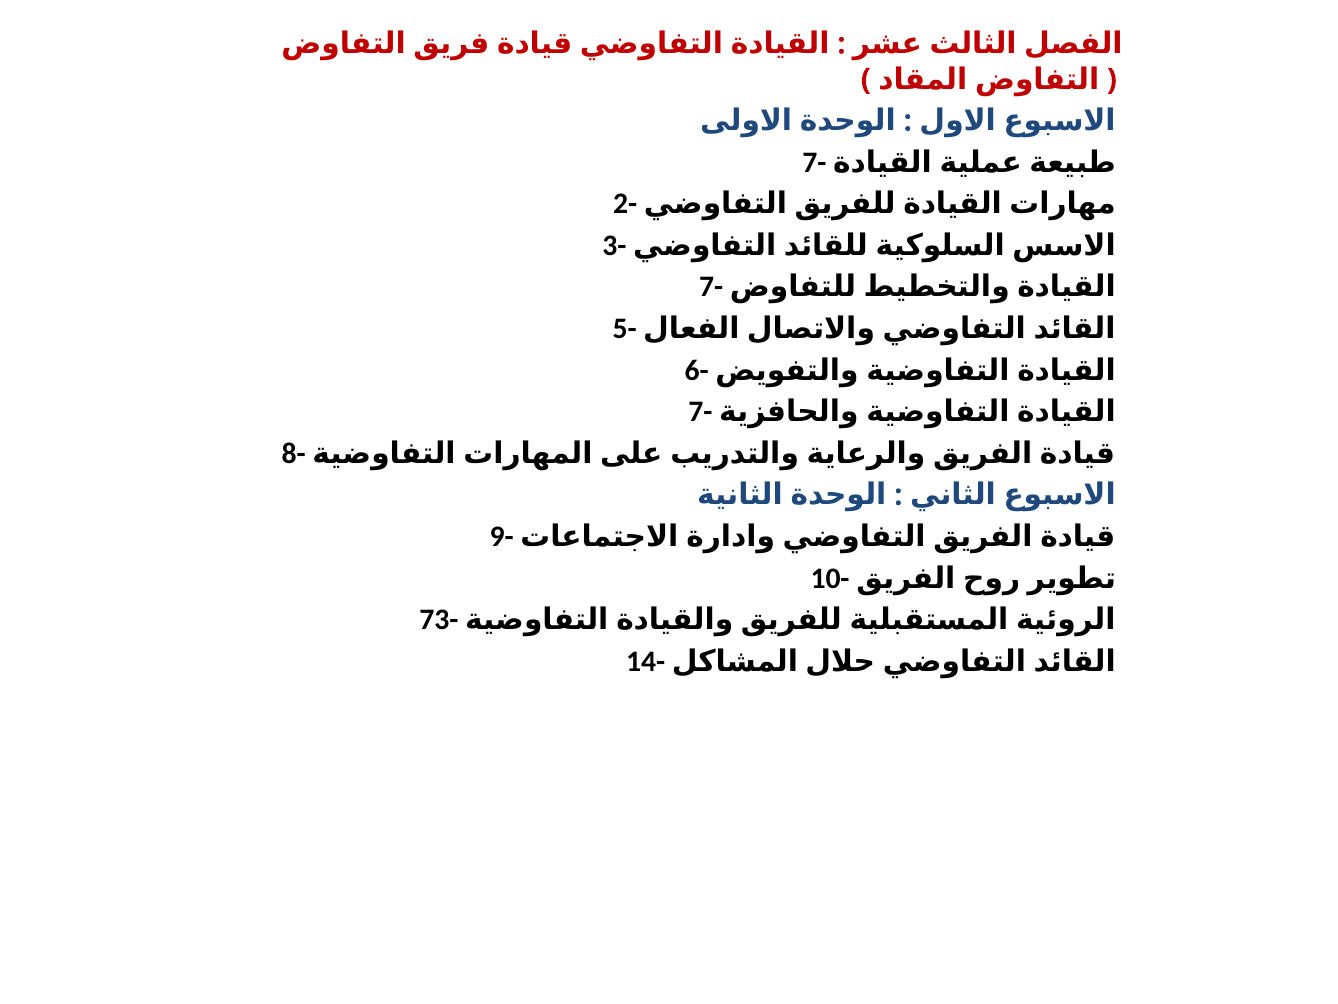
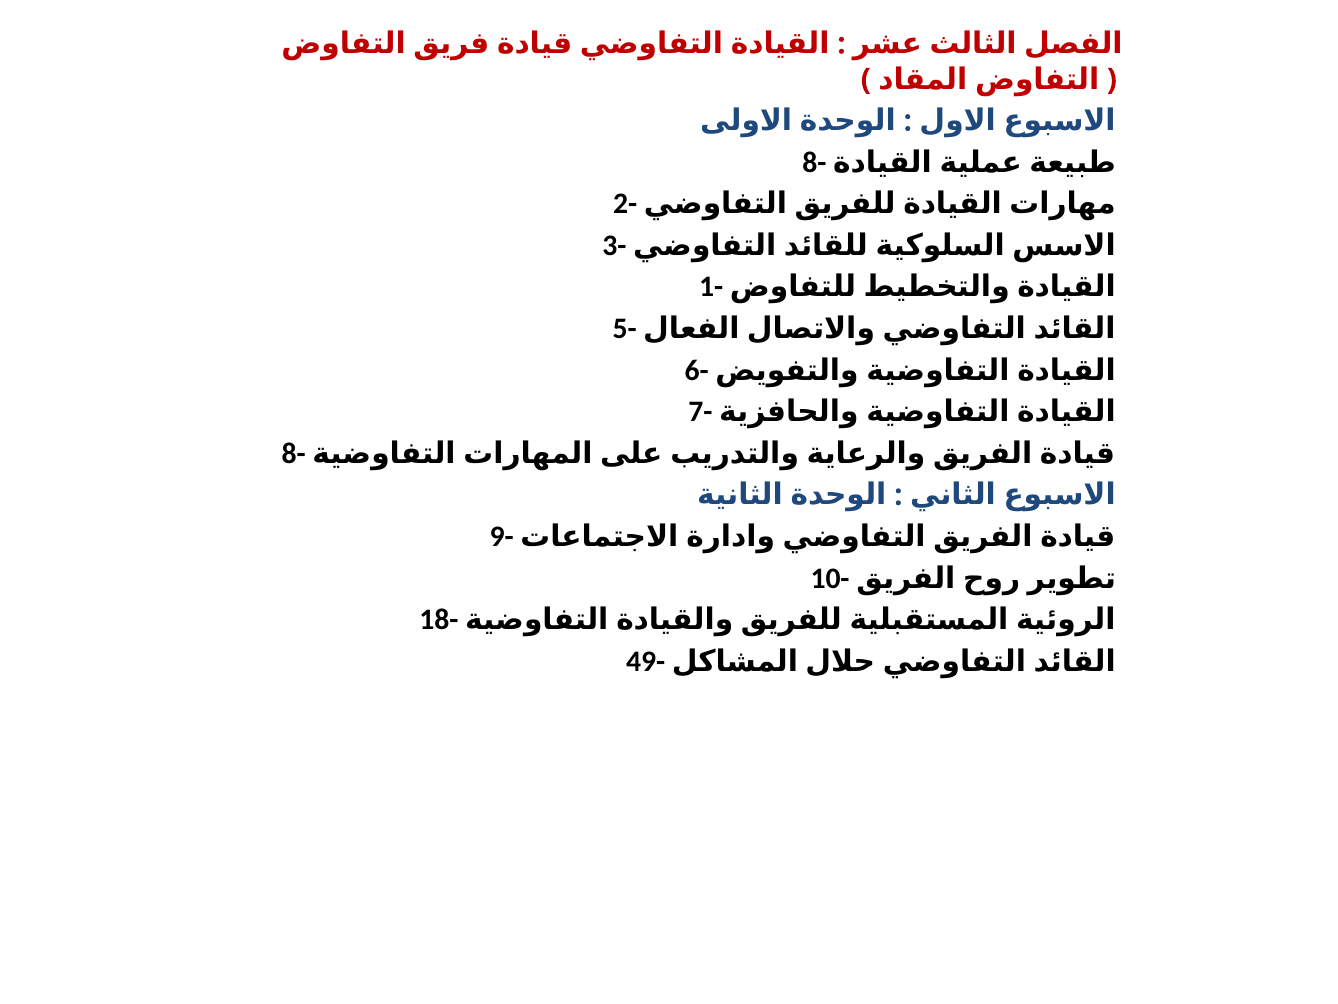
7- at (814, 162): 7- -> 8-
7- at (711, 287): 7- -> 1-
73-: 73- -> 18-
14-: 14- -> 49-
